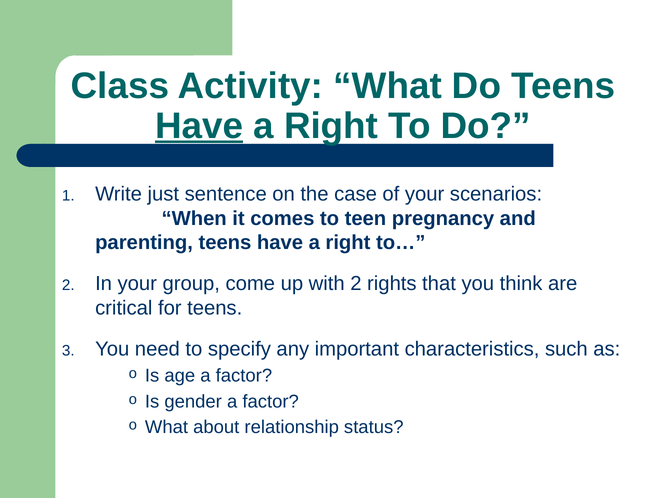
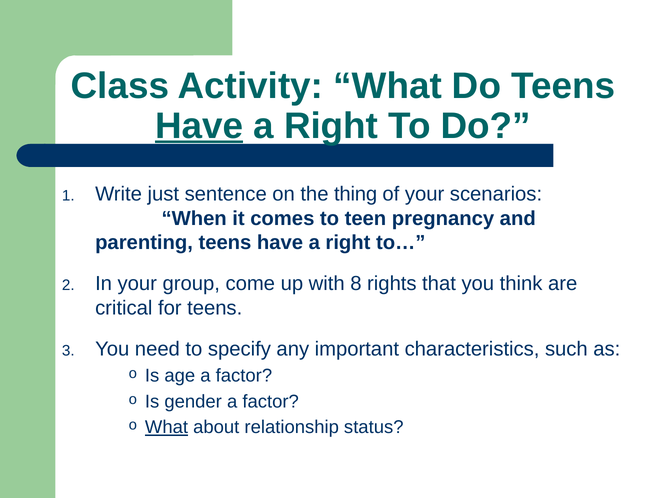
case: case -> thing
with 2: 2 -> 8
What at (167, 427) underline: none -> present
